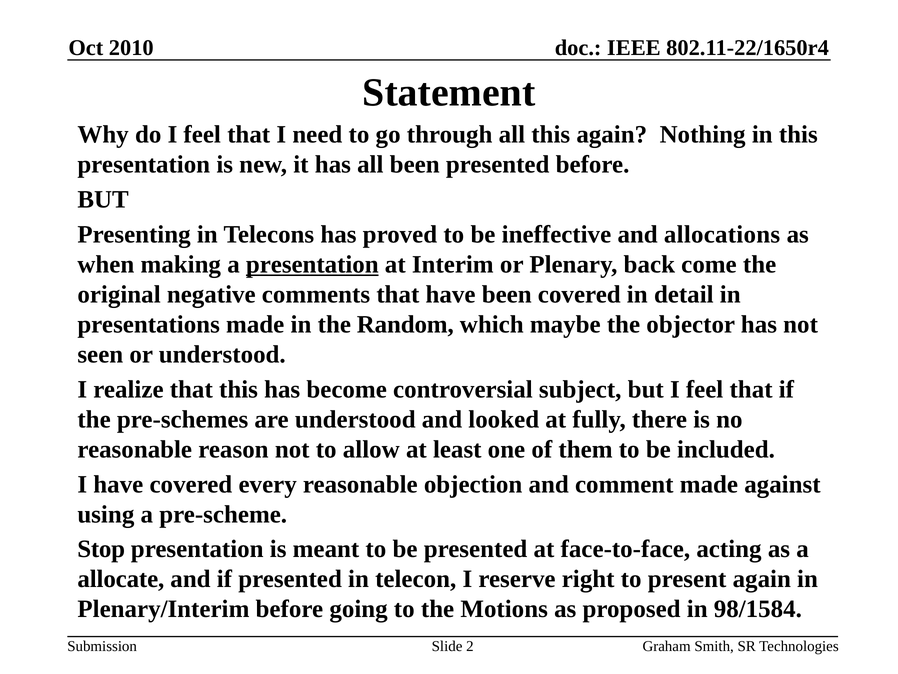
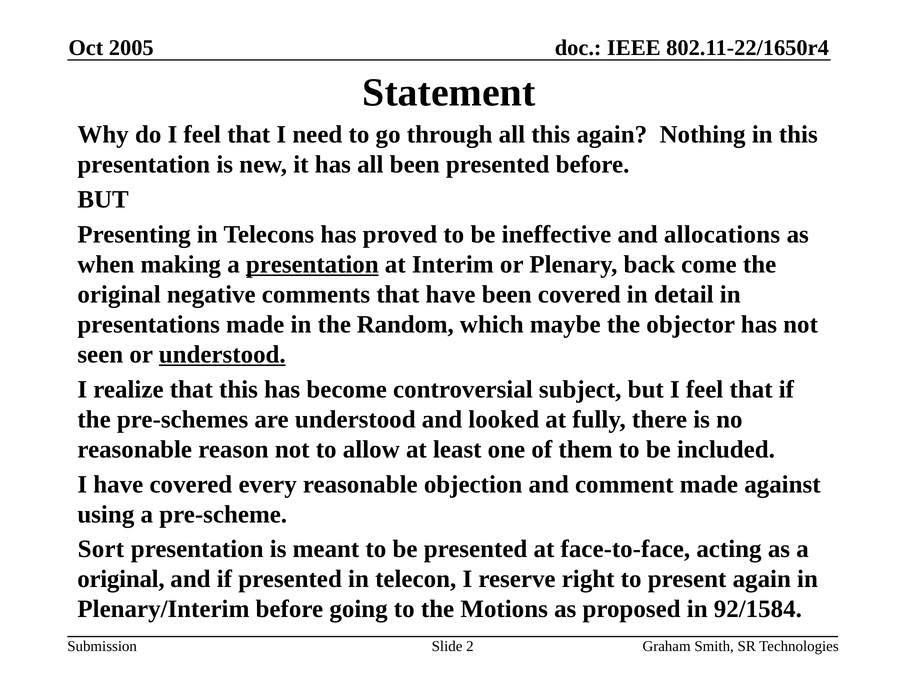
2010: 2010 -> 2005
understood at (222, 354) underline: none -> present
Stop: Stop -> Sort
allocate at (121, 579): allocate -> original
98/1584: 98/1584 -> 92/1584
